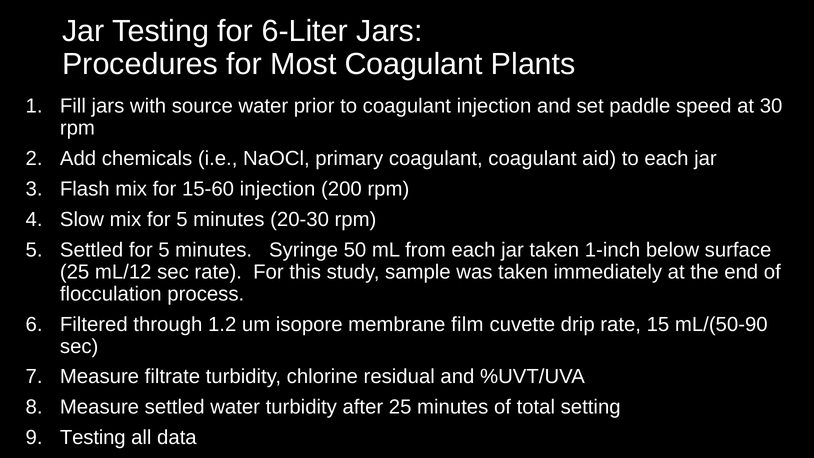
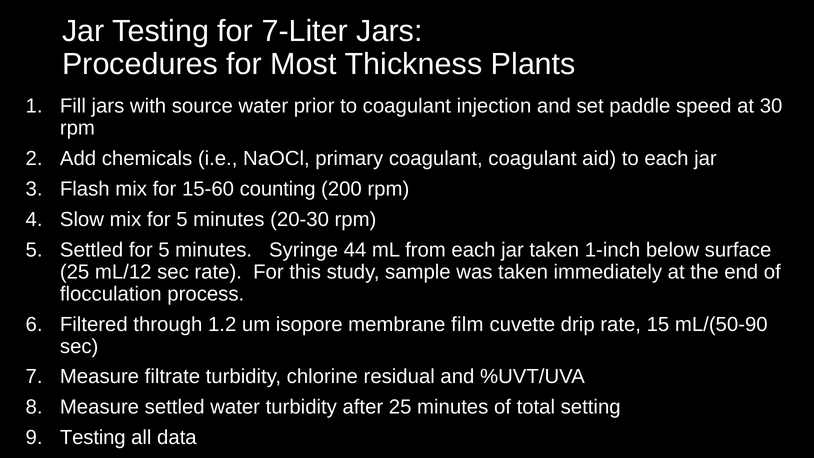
6-Liter: 6-Liter -> 7-Liter
Most Coagulant: Coagulant -> Thickness
15-60 injection: injection -> counting
50: 50 -> 44
